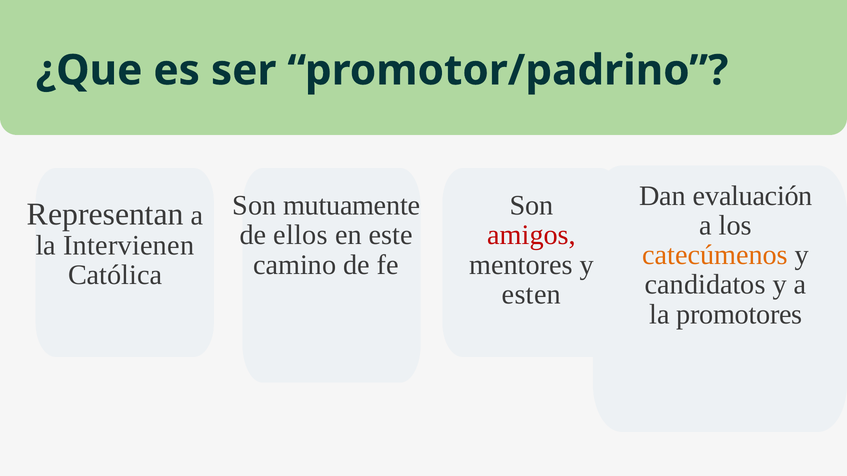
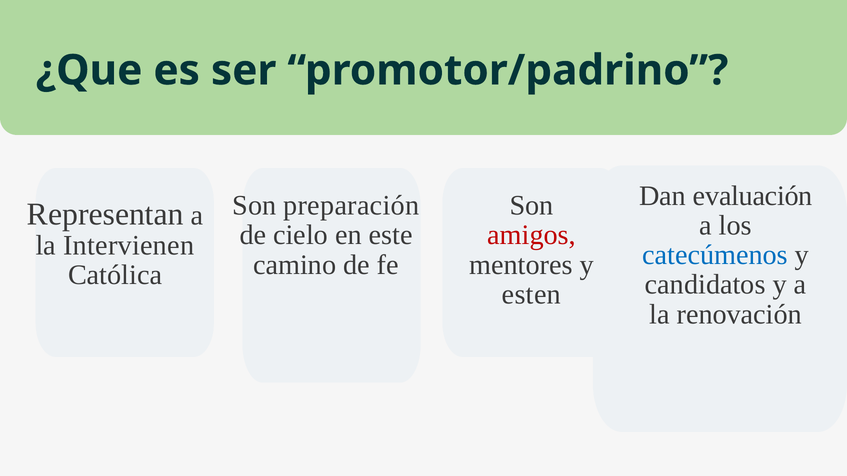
mutuamente: mutuamente -> preparación
ellos: ellos -> cielo
catecúmenos colour: orange -> blue
promotores: promotores -> renovación
